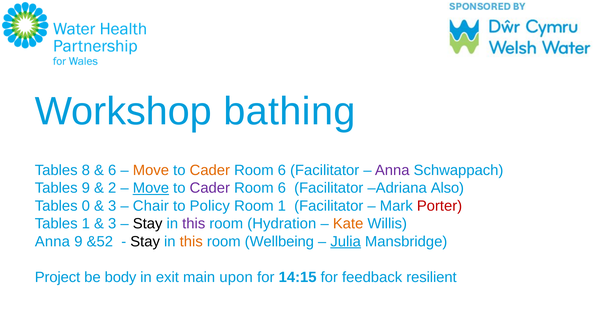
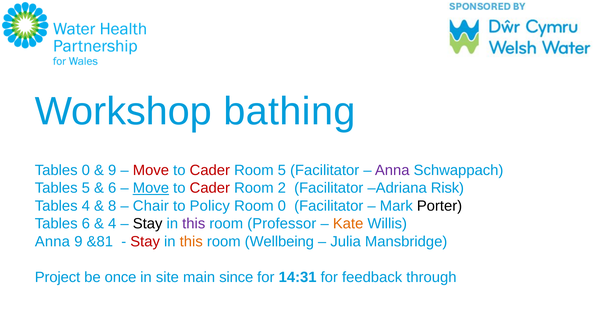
Tables 8: 8 -> 0
6 at (112, 170): 6 -> 9
Move at (151, 170) colour: orange -> red
Cader at (210, 170) colour: orange -> red
6 at (282, 170): 6 -> 5
Tables 9: 9 -> 5
2 at (112, 188): 2 -> 6
Cader at (210, 188) colour: purple -> red
6 at (282, 188): 6 -> 2
Also: Also -> Risk
Tables 0: 0 -> 4
3 at (112, 206): 3 -> 8
Room 1: 1 -> 0
Porter colour: red -> black
Tables 1: 1 -> 6
3 at (112, 223): 3 -> 4
Hydration: Hydration -> Professor
&52: &52 -> &81
Stay at (145, 241) colour: black -> red
Julia underline: present -> none
body: body -> once
exit: exit -> site
upon: upon -> since
14:15: 14:15 -> 14:31
resilient: resilient -> through
